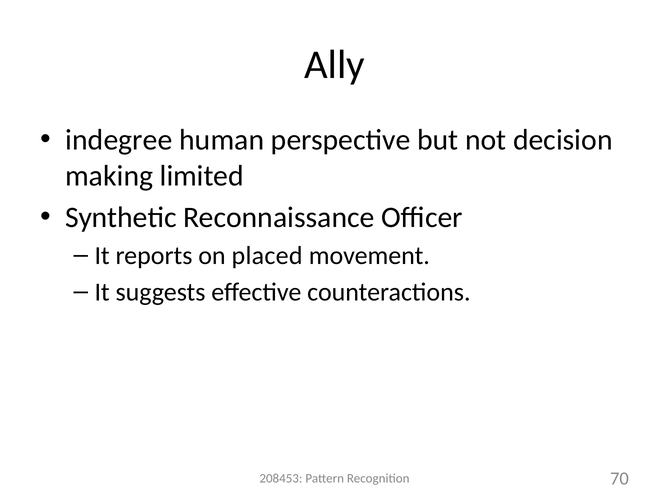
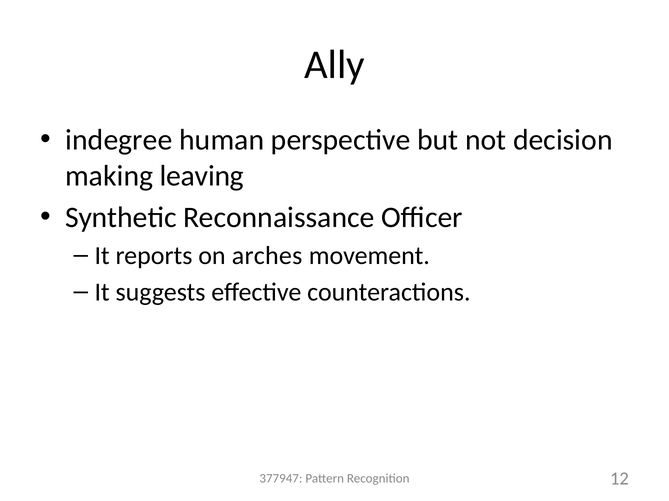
limited: limited -> leaving
placed: placed -> arches
208453: 208453 -> 377947
70: 70 -> 12
